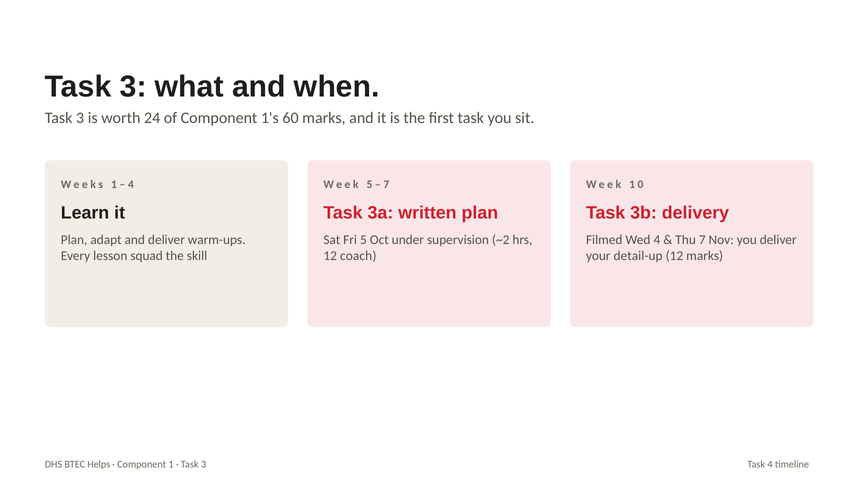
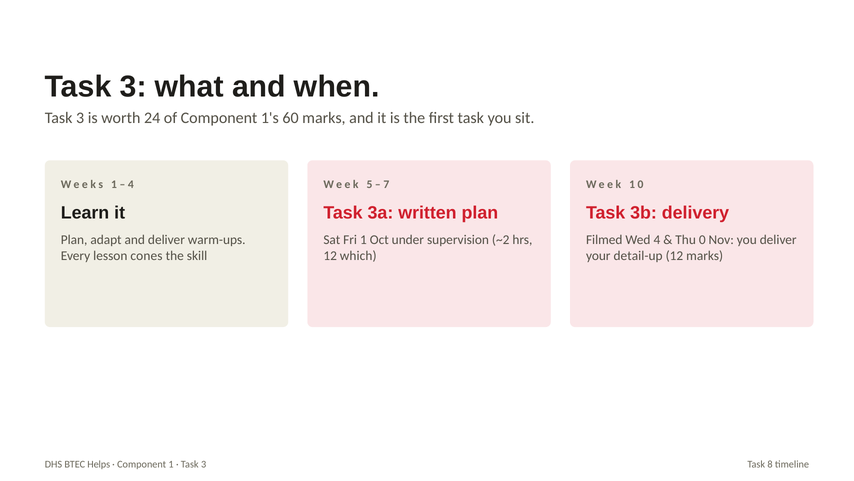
Fri 5: 5 -> 1
7: 7 -> 0
squad: squad -> cones
coach: coach -> which
Task 4: 4 -> 8
